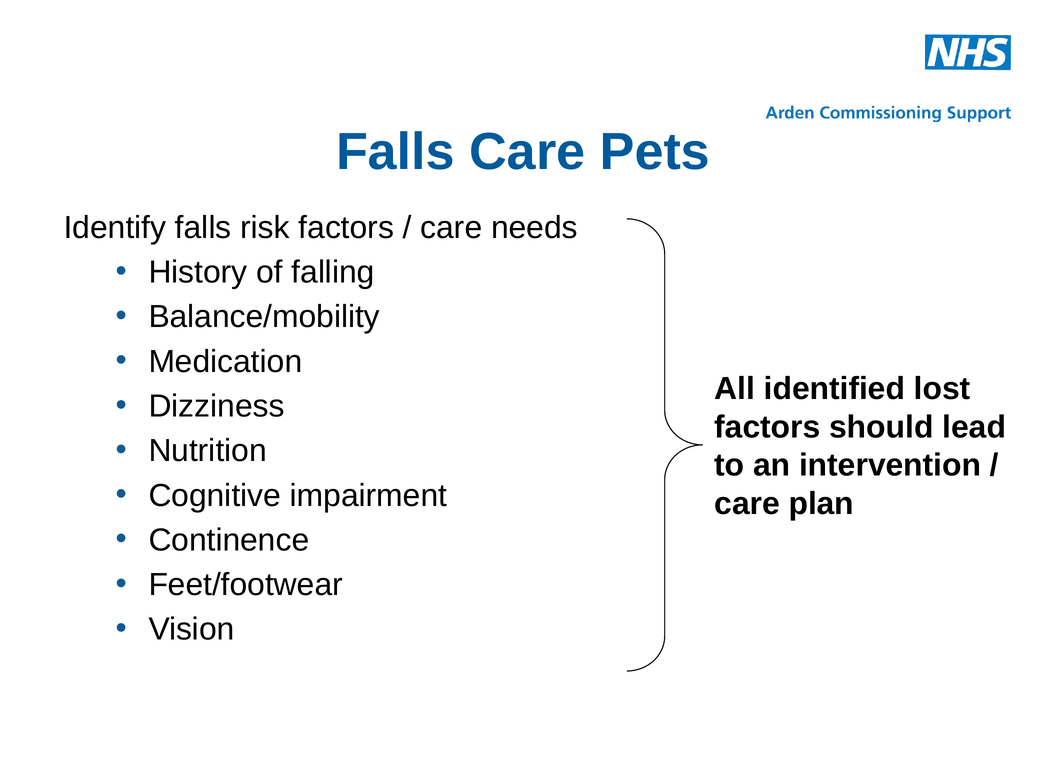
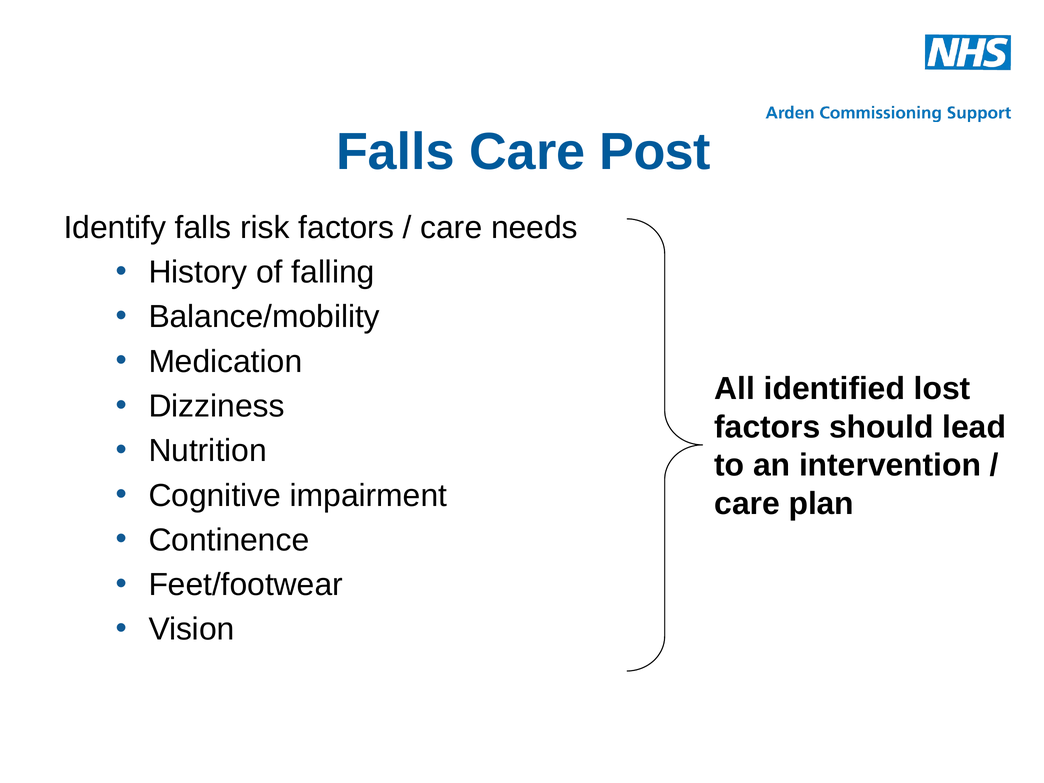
Pets: Pets -> Post
